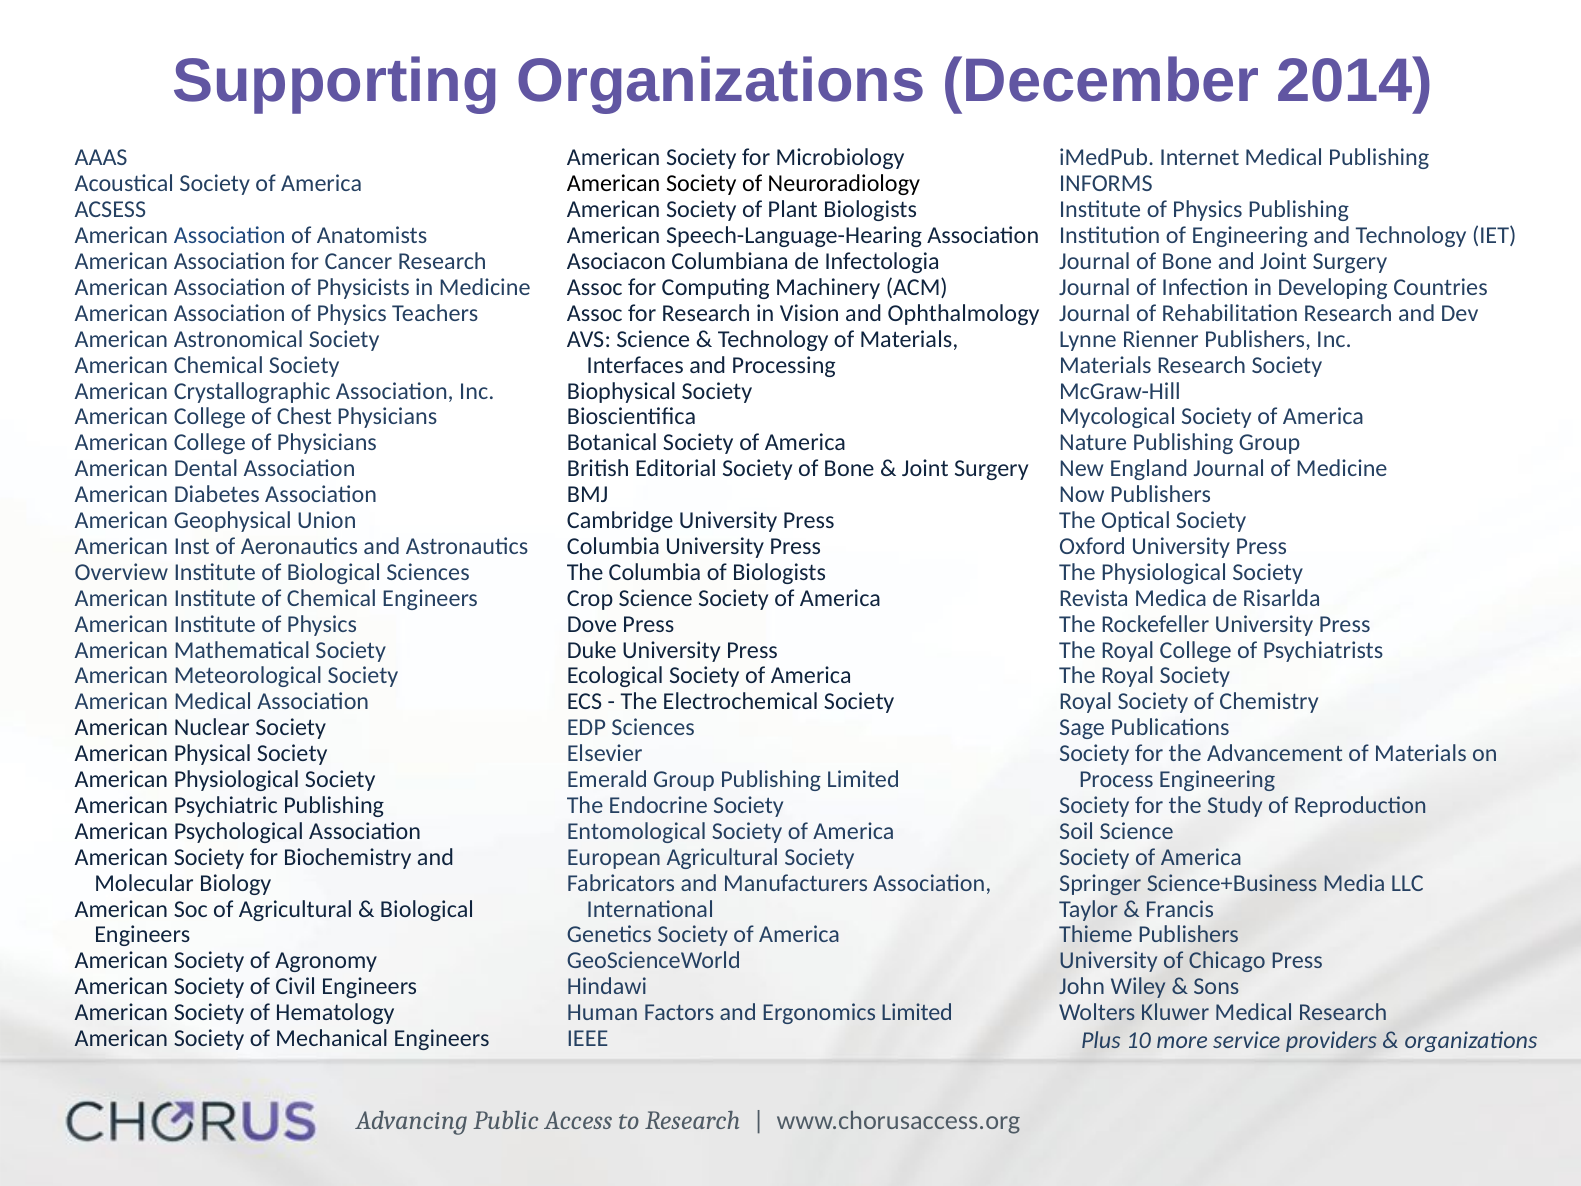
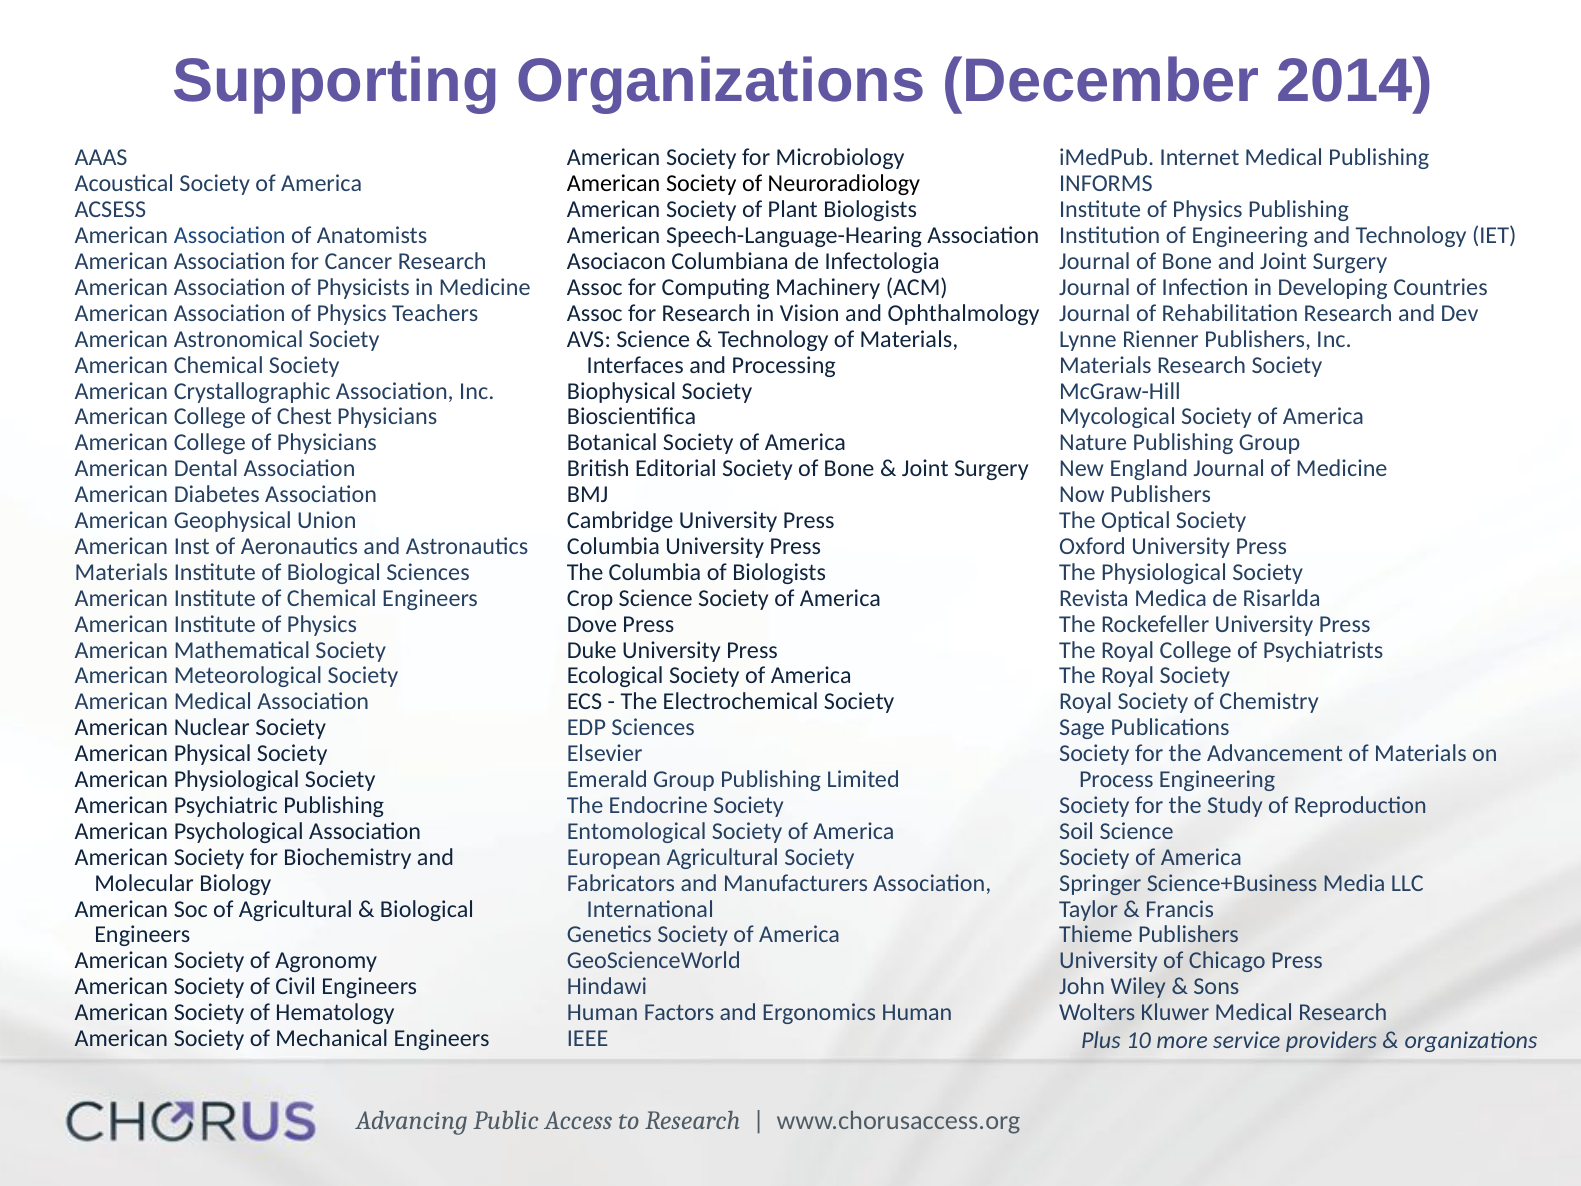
Overview at (121, 572): Overview -> Materials
Ergonomics Limited: Limited -> Human
